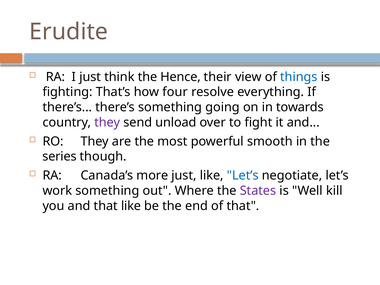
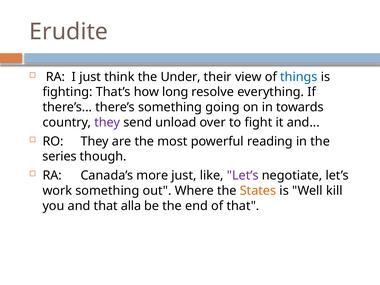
Hence: Hence -> Under
four: four -> long
smooth: smooth -> reading
Let’s at (243, 175) colour: blue -> purple
States colour: purple -> orange
that like: like -> alla
